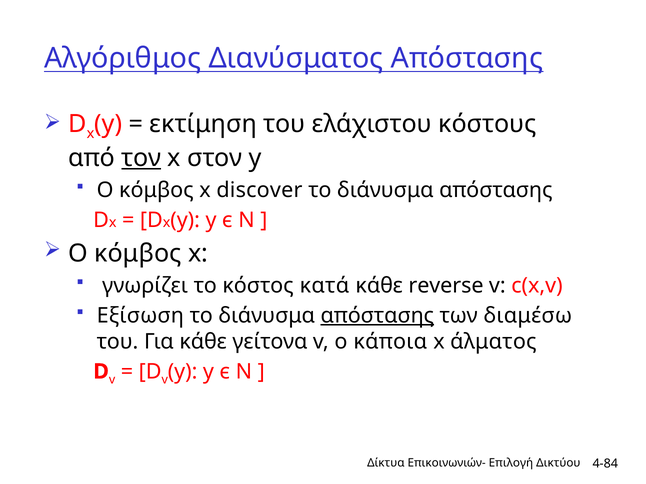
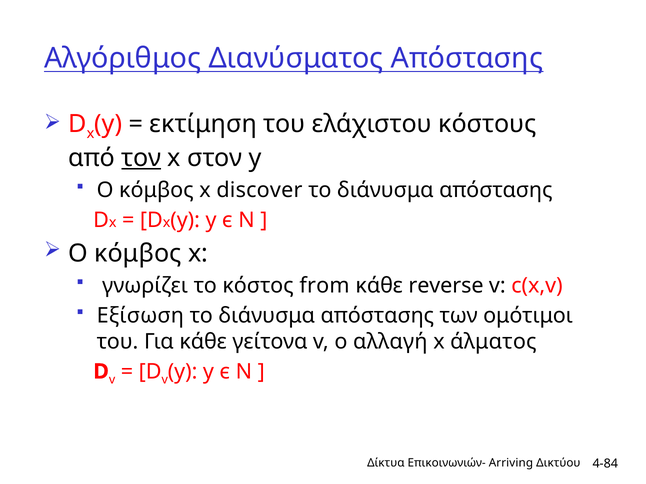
κατά: κατά -> from
απόστασης at (377, 316) underline: present -> none
διαμέσω: διαμέσω -> ομότιμοι
κάποια: κάποια -> αλλαγή
Επιλογή: Επιλογή -> Arriving
